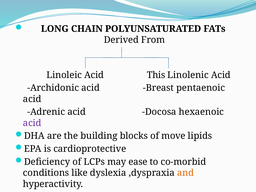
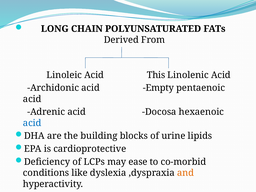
Breast: Breast -> Empty
acid at (32, 123) colour: purple -> blue
move: move -> urine
